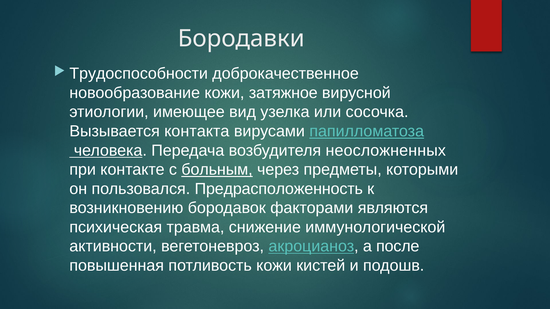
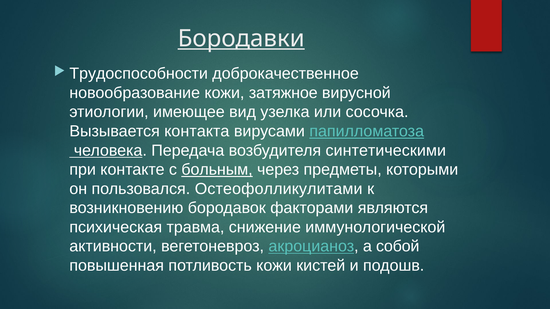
Бородавки underline: none -> present
неосложненных: неосложненных -> синтетическими
Предрасположенность: Предрасположенность -> Остеофолликулитами
после: после -> собой
